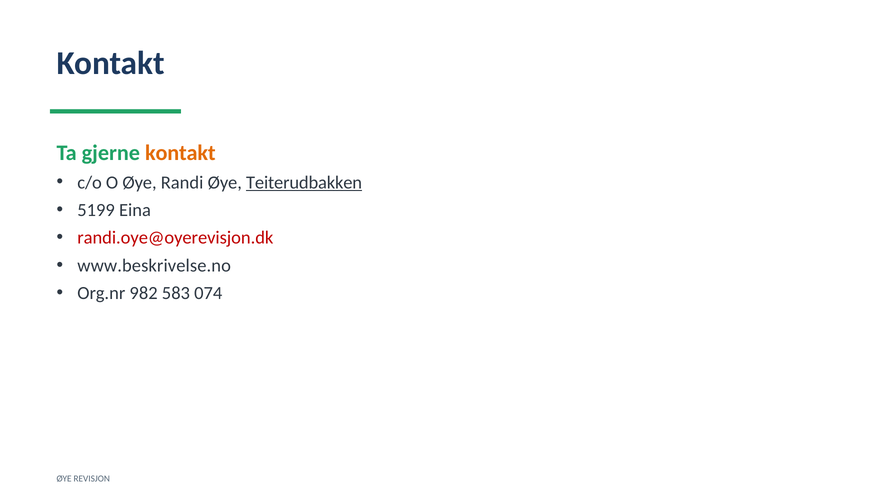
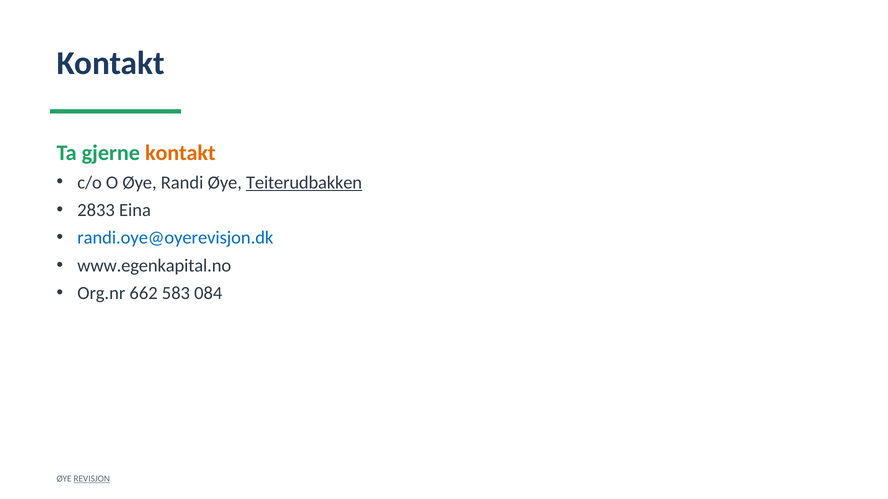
5199: 5199 -> 2833
randi.oye@oyerevisjon.dk colour: red -> blue
www.beskrivelse.no: www.beskrivelse.no -> www.egenkapital.no
982: 982 -> 662
074: 074 -> 084
REVISJON underline: none -> present
